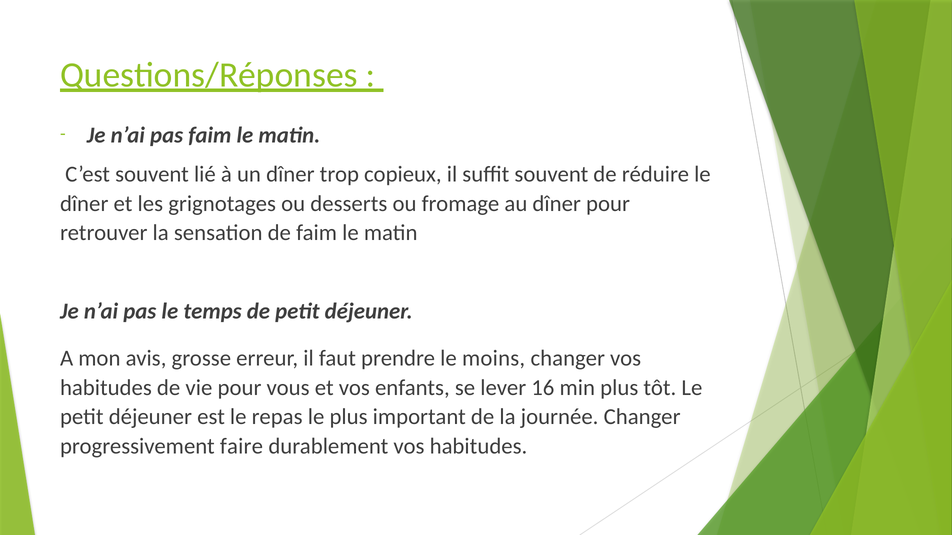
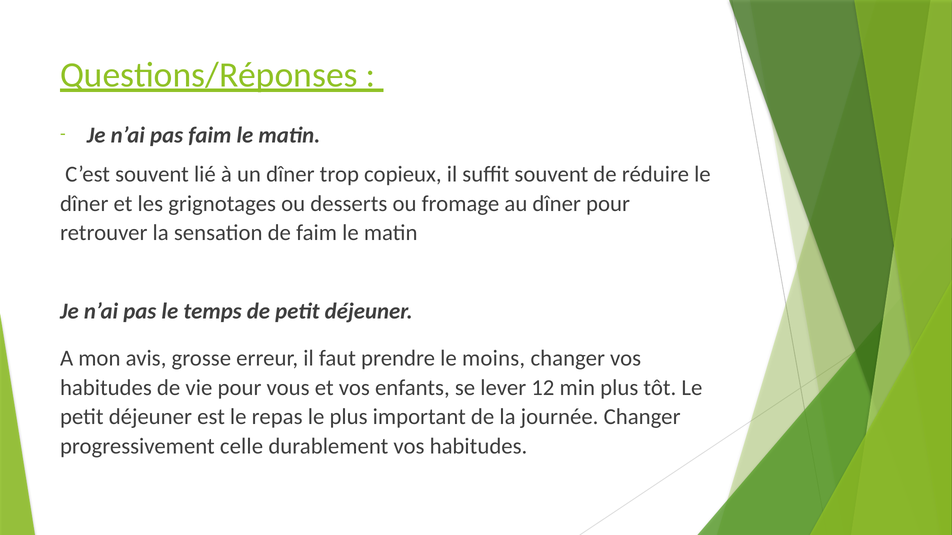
16: 16 -> 12
faire: faire -> celle
